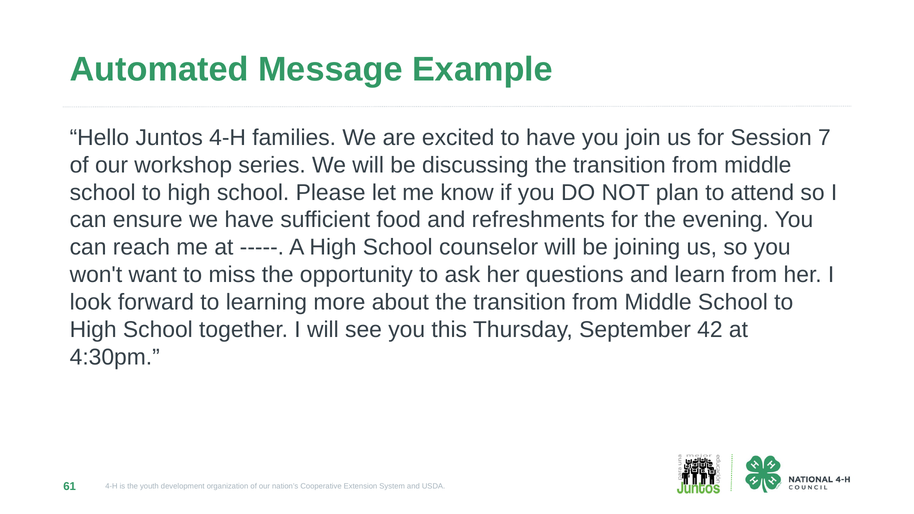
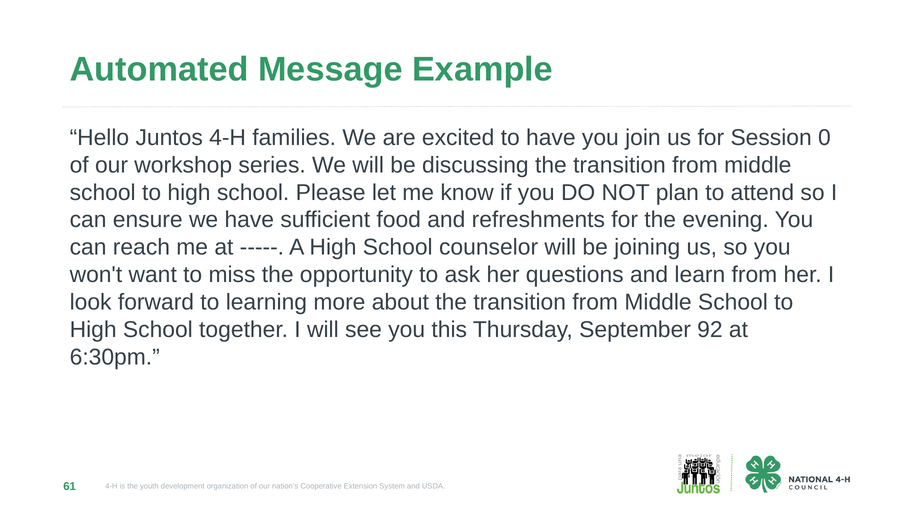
7: 7 -> 0
42: 42 -> 92
4:30pm: 4:30pm -> 6:30pm
